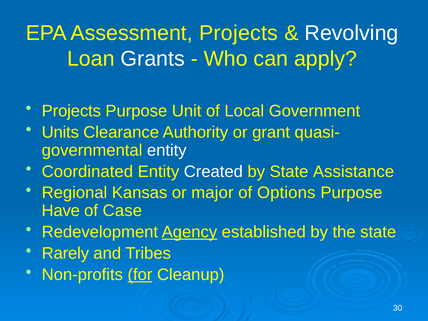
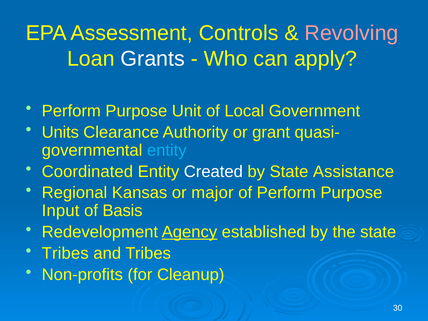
Assessment Projects: Projects -> Controls
Revolving colour: white -> pink
Projects at (71, 111): Projects -> Perform
entity at (167, 150) colour: white -> light blue
of Options: Options -> Perform
Have: Have -> Input
Case: Case -> Basis
Rarely at (65, 253): Rarely -> Tribes
for underline: present -> none
